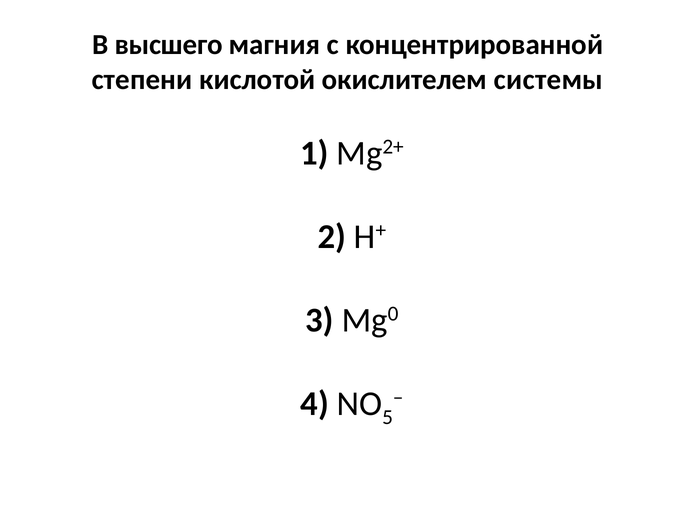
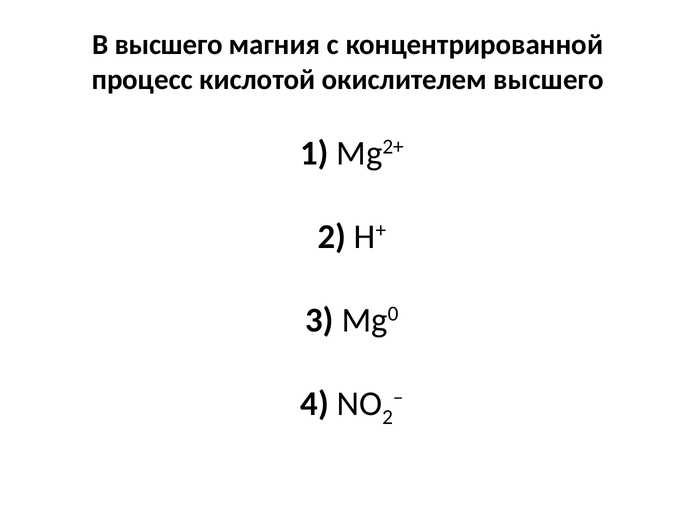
степени: степени -> процесс
окислителем системы: системы -> высшего
5 at (388, 417): 5 -> 2
